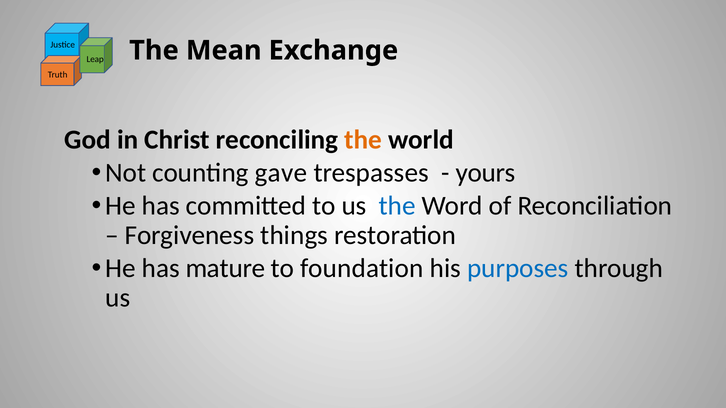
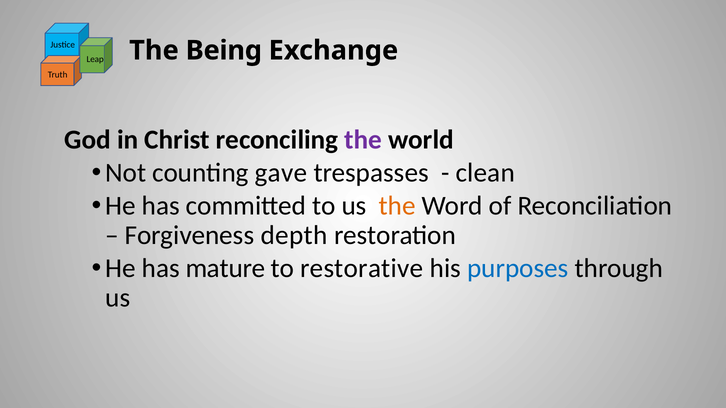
Mean: Mean -> Being
the at (363, 140) colour: orange -> purple
yours: yours -> clean
the at (397, 206) colour: blue -> orange
things: things -> depth
foundation: foundation -> restorative
